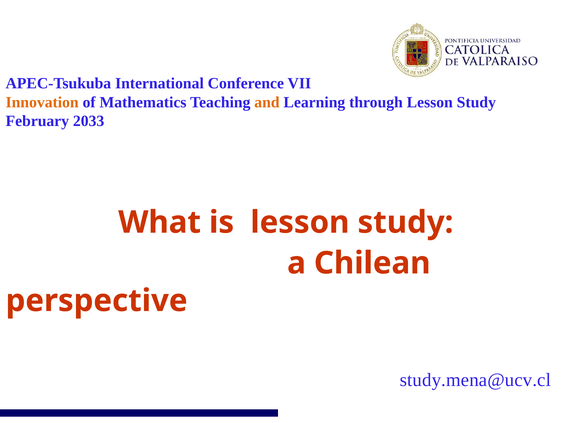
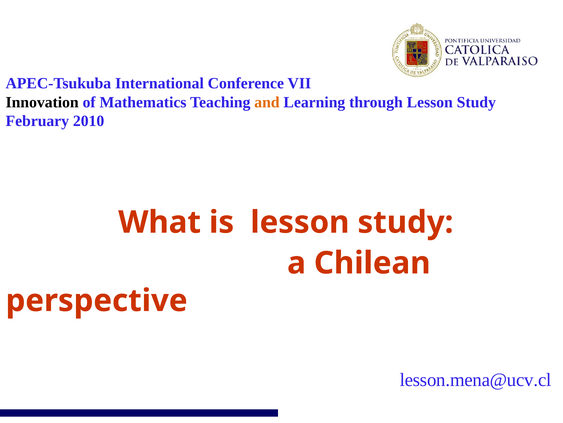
Innovation colour: orange -> black
2033: 2033 -> 2010
study.mena@ucv.cl: study.mena@ucv.cl -> lesson.mena@ucv.cl
